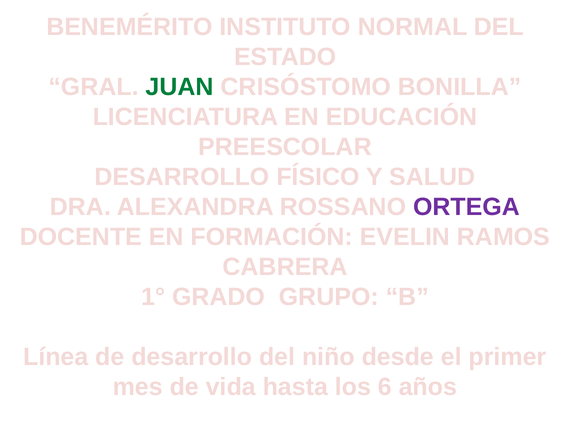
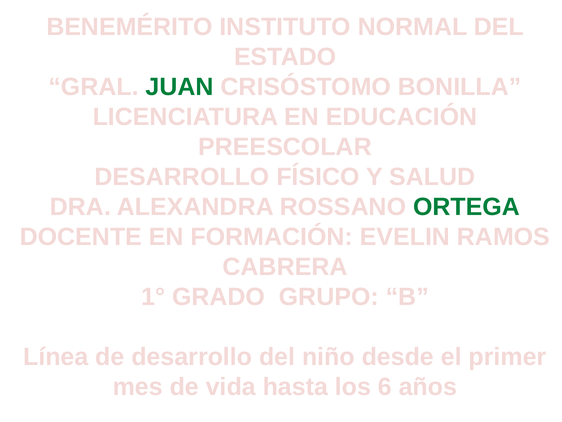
ORTEGA colour: purple -> green
